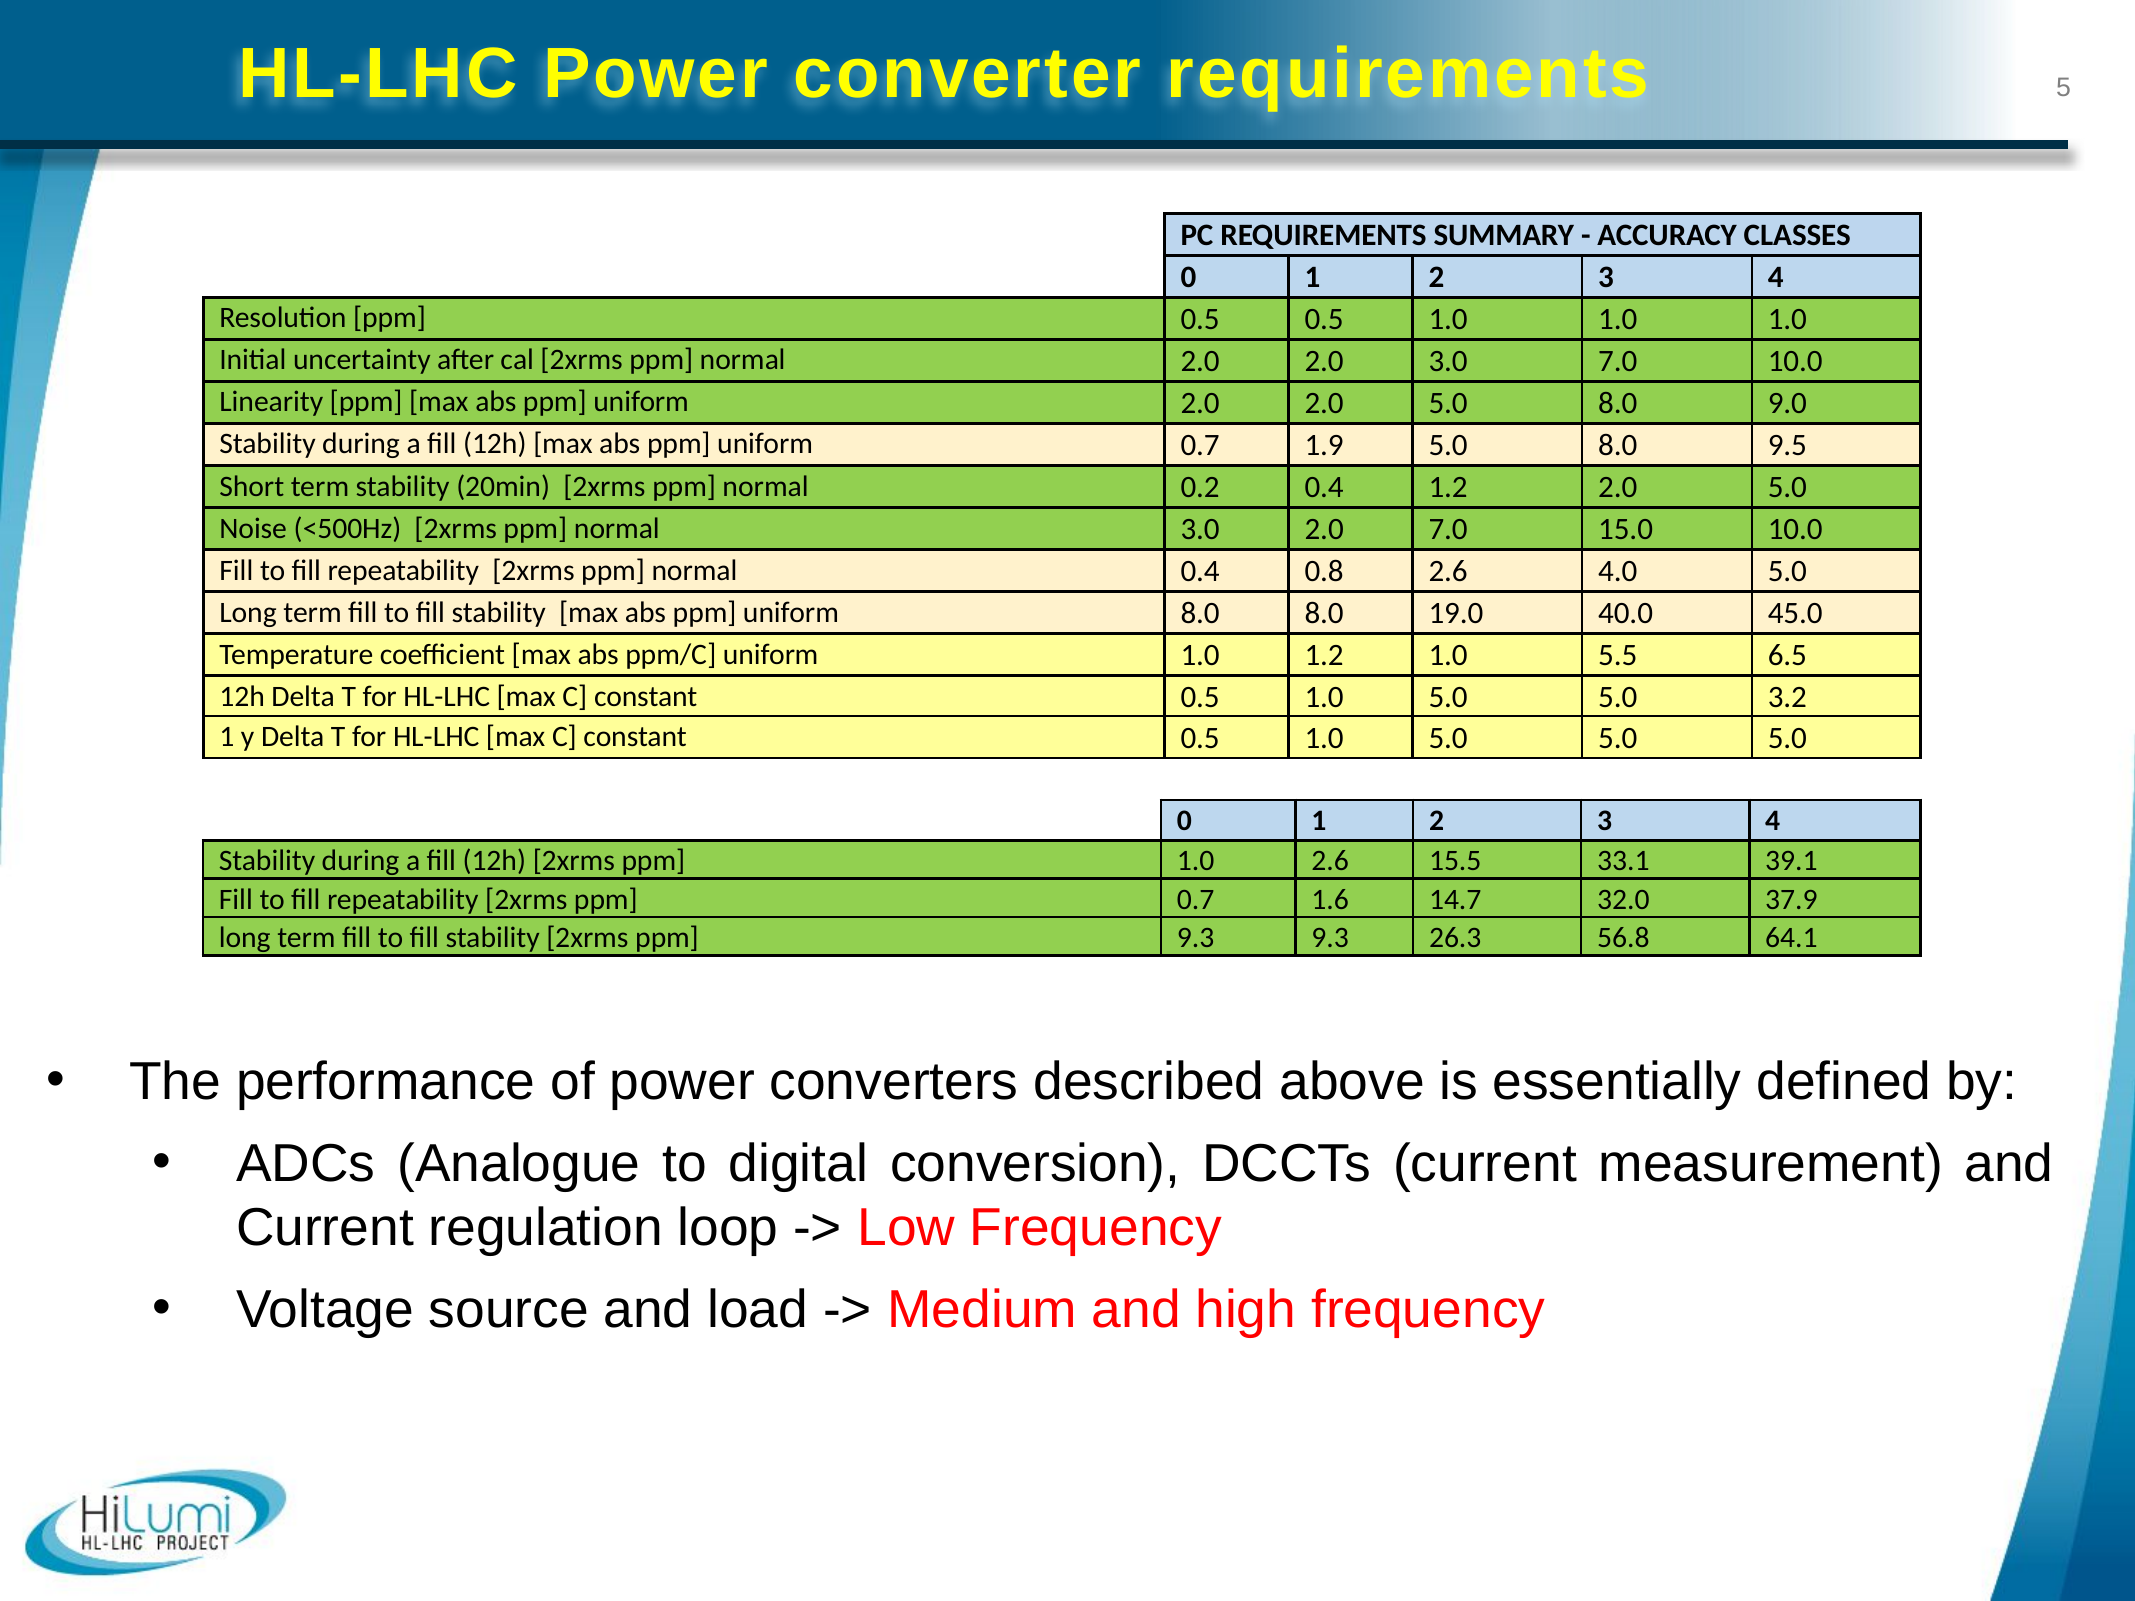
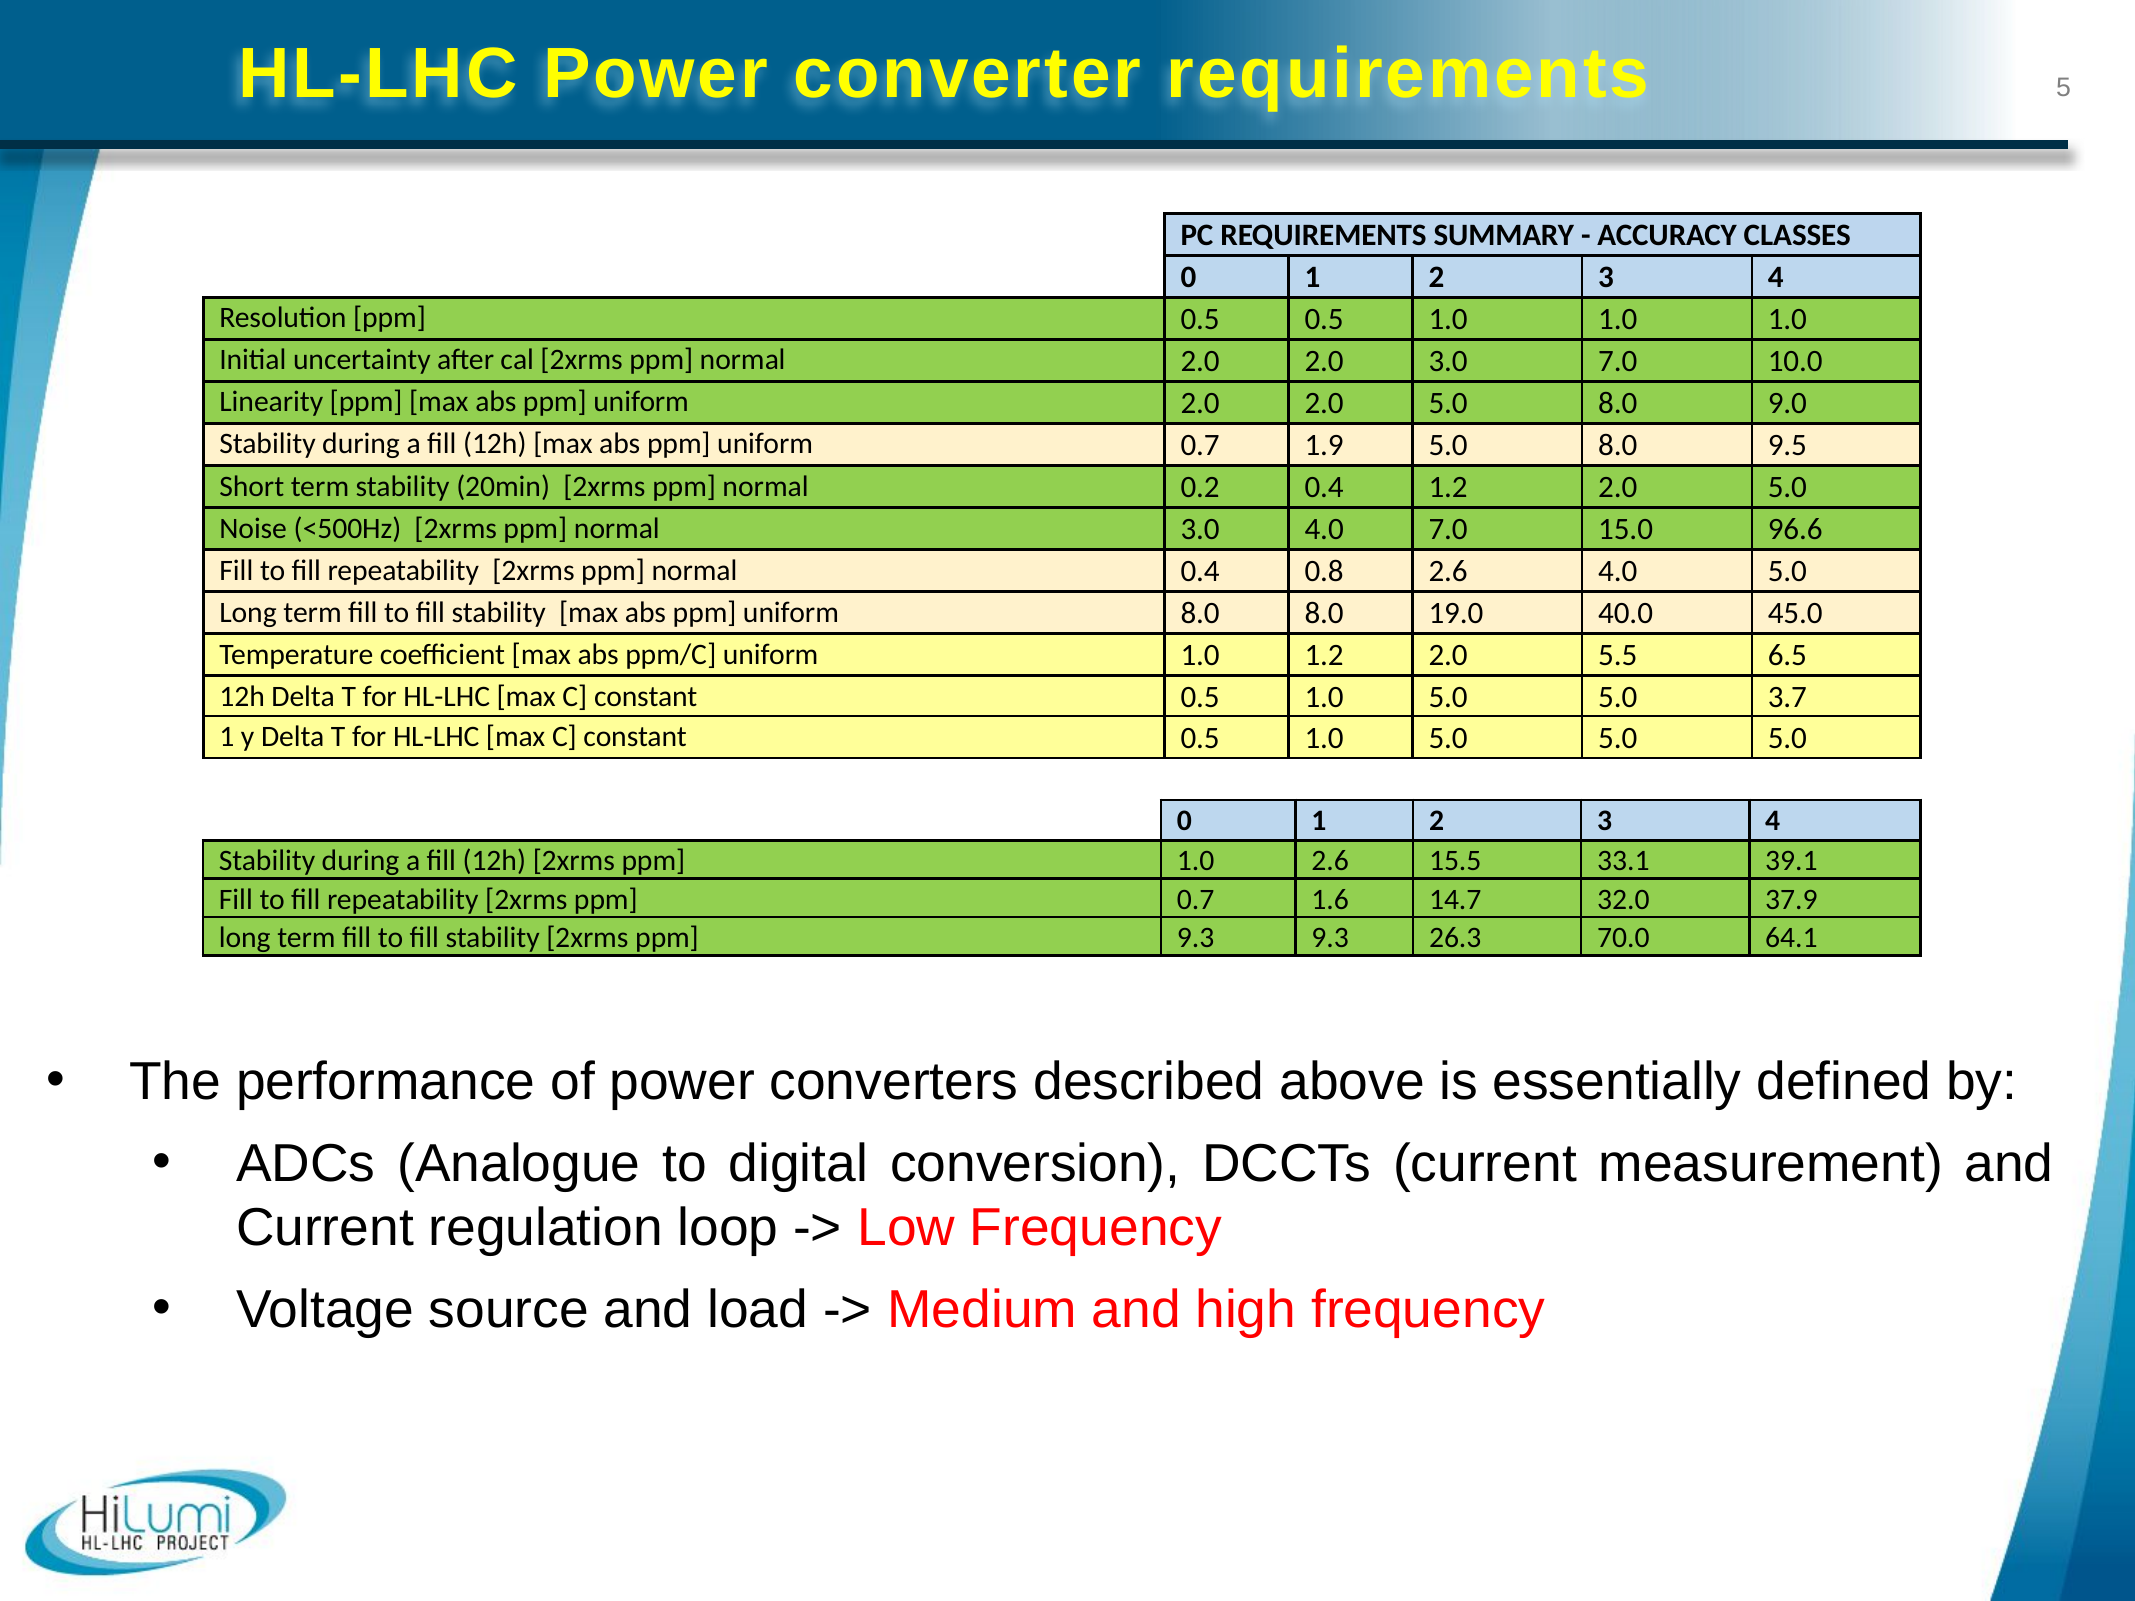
3.0 2.0: 2.0 -> 4.0
15.0 10.0: 10.0 -> 96.6
1.0 1.2 1.0: 1.0 -> 2.0
3.2: 3.2 -> 3.7
56.8: 56.8 -> 70.0
